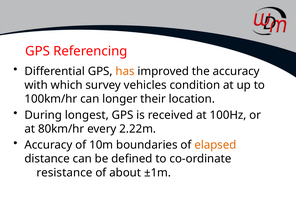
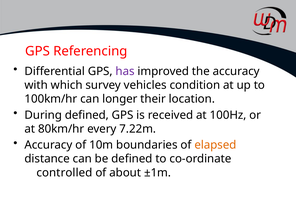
has colour: orange -> purple
During longest: longest -> defined
2.22m: 2.22m -> 7.22m
resistance: resistance -> controlled
